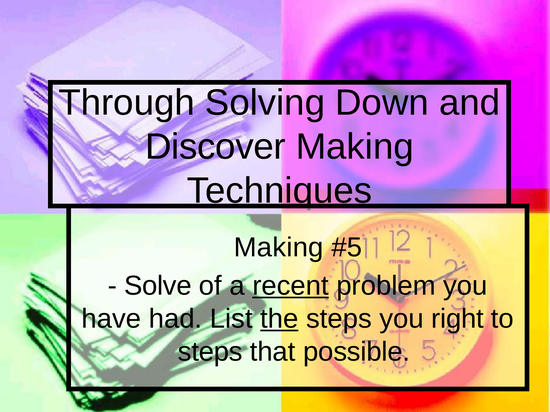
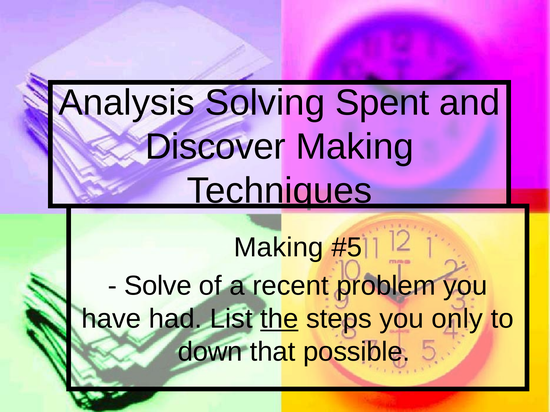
Through: Through -> Analysis
Down: Down -> Spent
recent underline: present -> none
right: right -> only
steps at (210, 352): steps -> down
